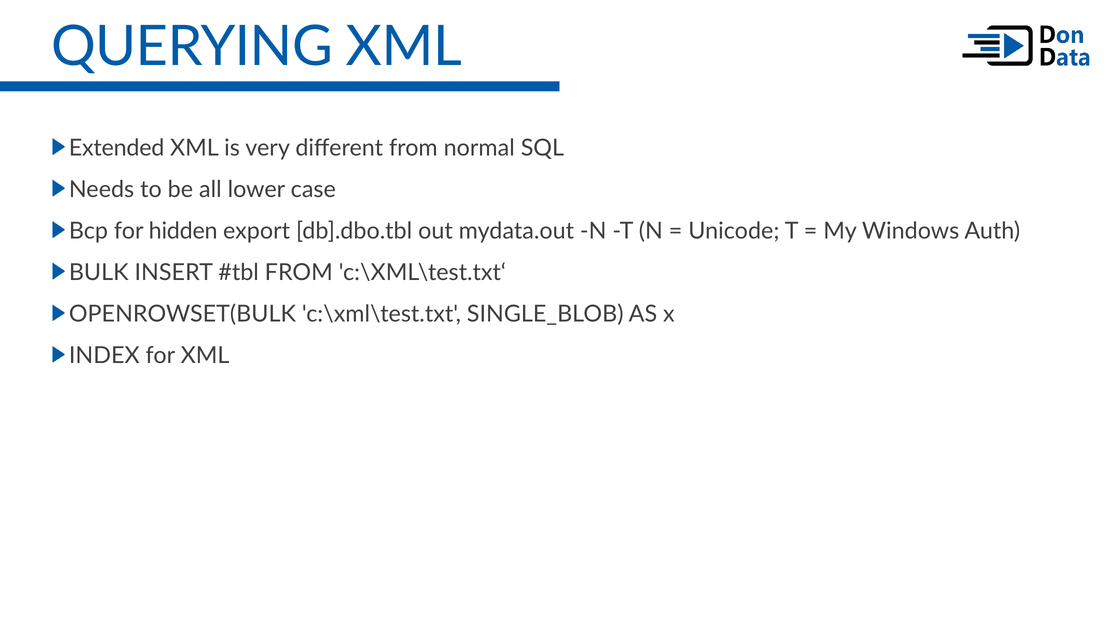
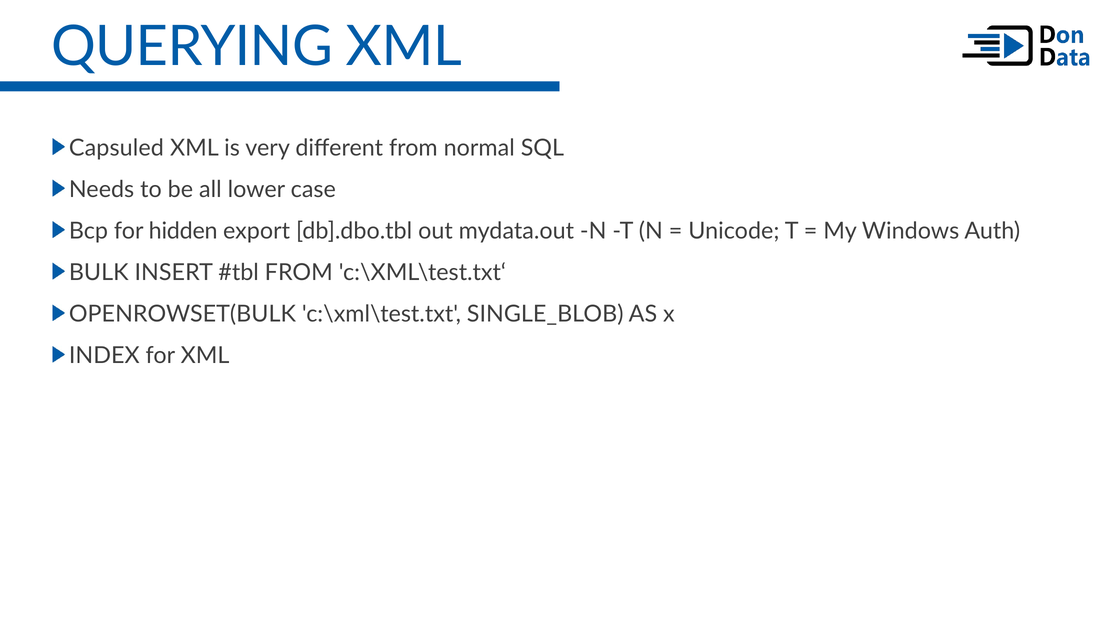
Extended: Extended -> Capsuled
